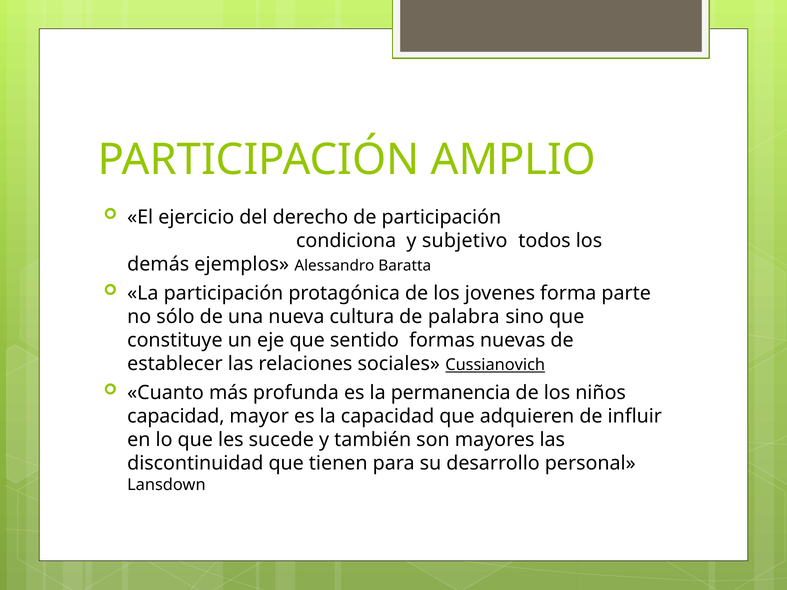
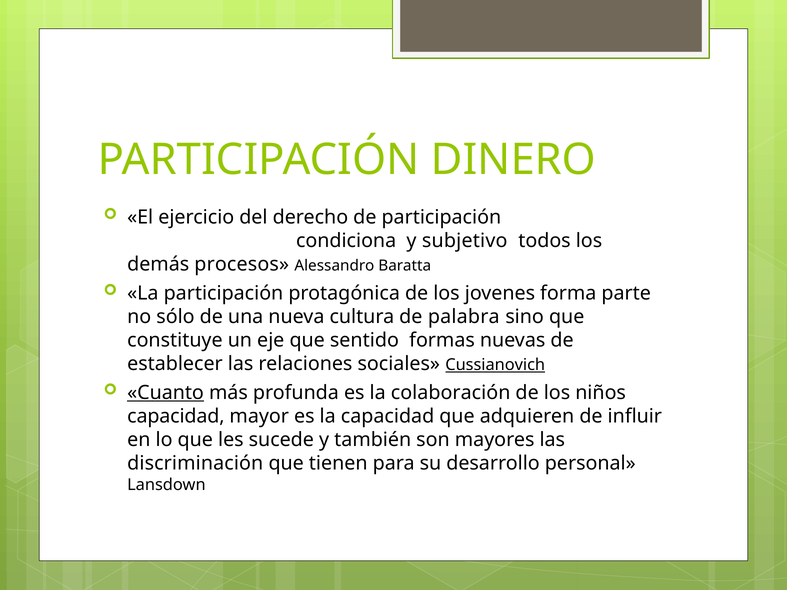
AMPLIO: AMPLIO -> DINERO
ejemplos: ejemplos -> procesos
Cuanto underline: none -> present
permanencia: permanencia -> colaboración
discontinuidad: discontinuidad -> discriminación
